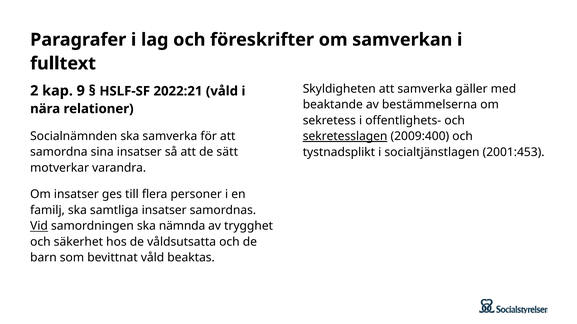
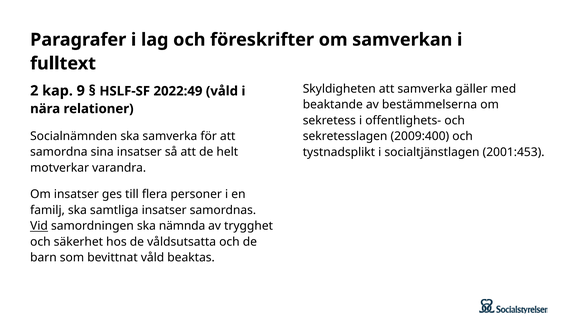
2022:21: 2022:21 -> 2022:49
sekretesslagen underline: present -> none
sätt: sätt -> helt
